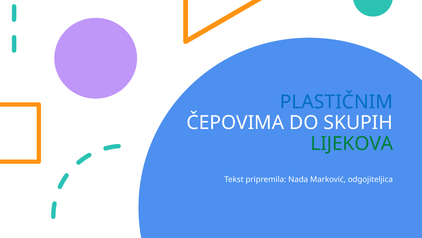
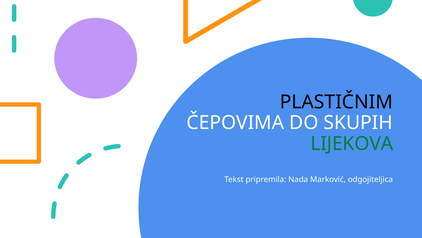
PLASTIČNIM colour: blue -> black
